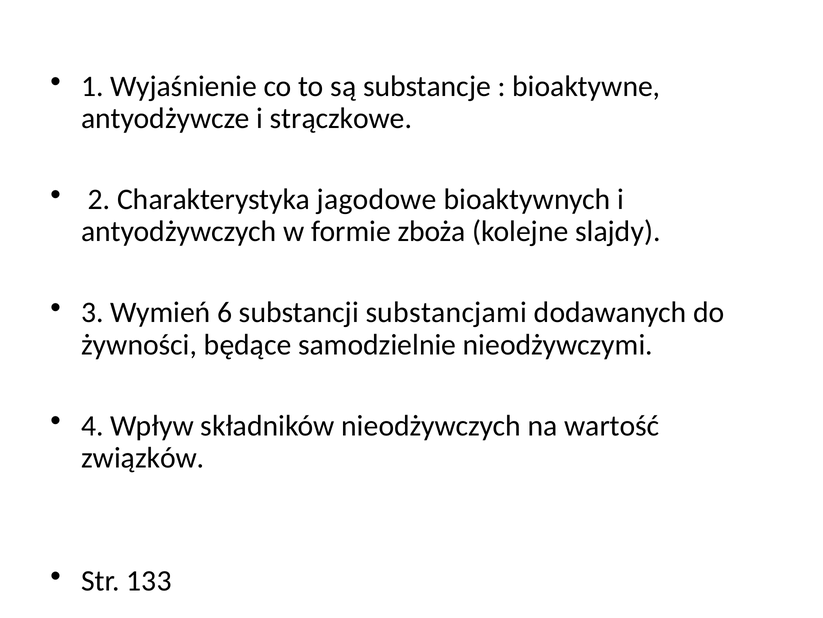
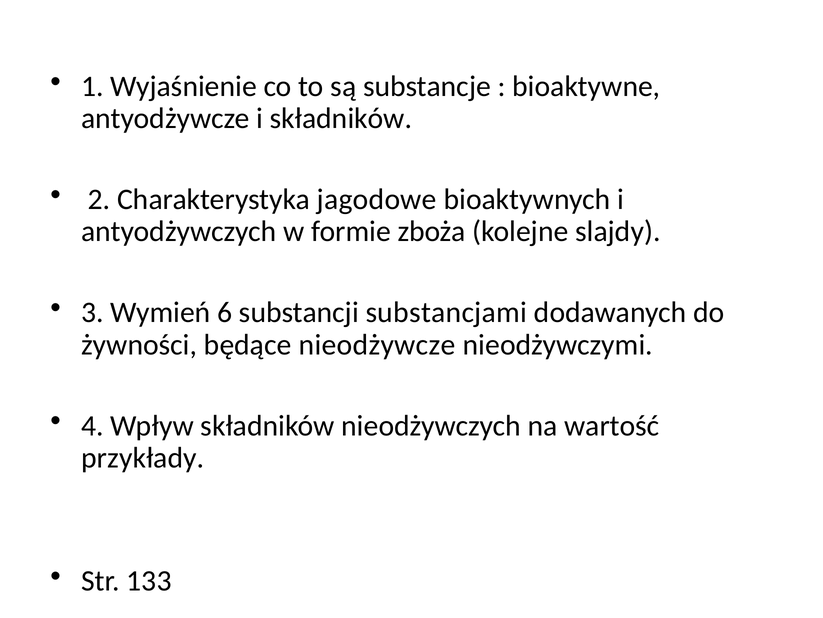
i strączkowe: strączkowe -> składników
samodzielnie: samodzielnie -> nieodżywcze
związków: związków -> przykłady
